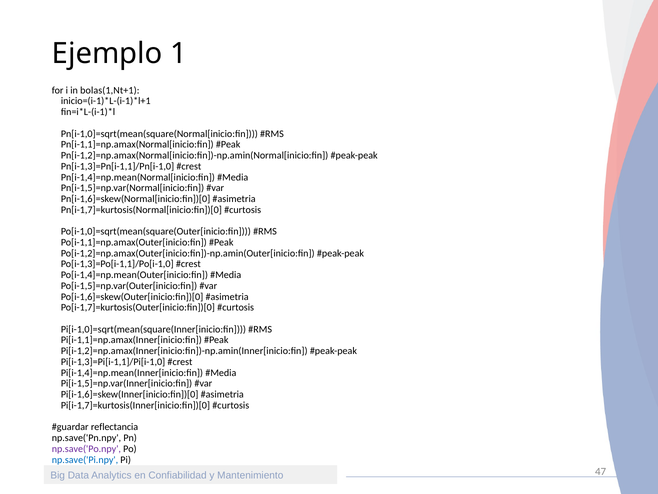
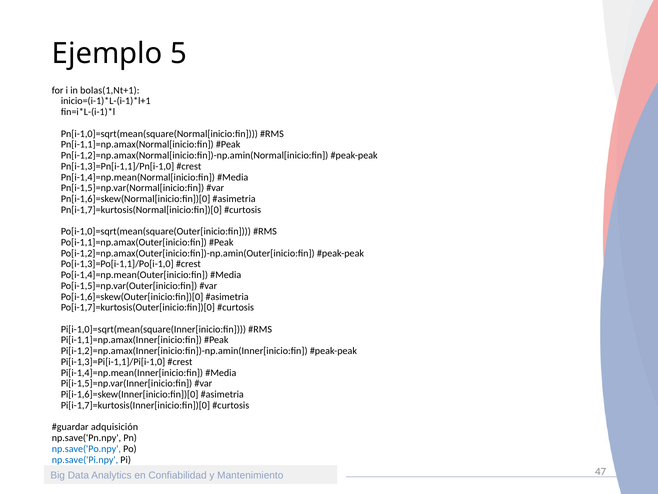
1: 1 -> 5
reflectancia: reflectancia -> adquisición
np.save('Po.npy colour: purple -> blue
